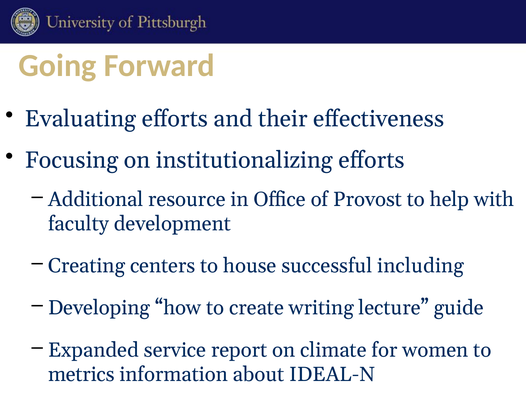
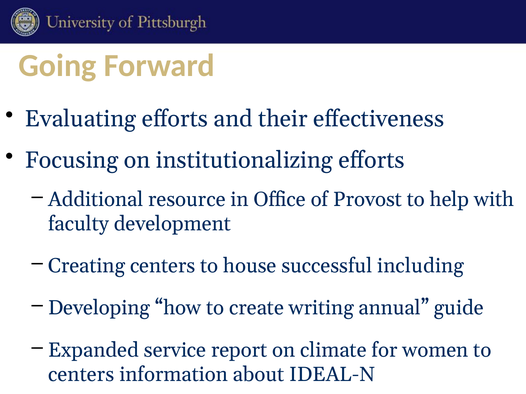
lecture: lecture -> annual
metrics at (81, 375): metrics -> centers
